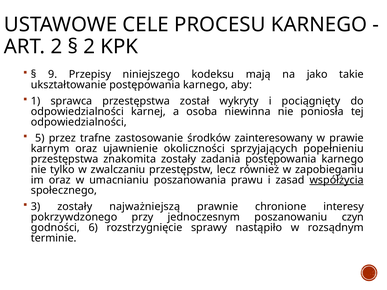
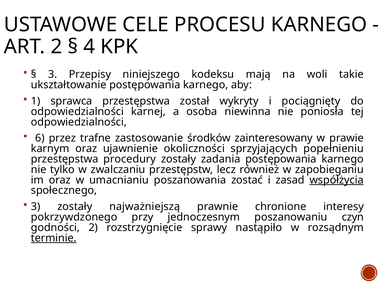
2 at (89, 47): 2 -> 4
9 at (53, 74): 9 -> 3
jako: jako -> woli
5: 5 -> 6
znakomita: znakomita -> procedury
prawu: prawu -> zostać
godności 6: 6 -> 2
terminie underline: none -> present
